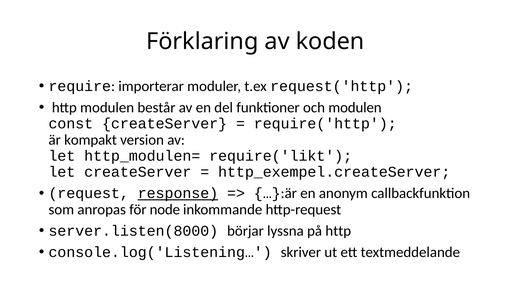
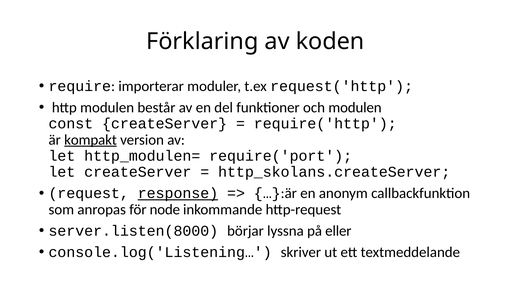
kompakt underline: none -> present
require('likt: require('likt -> require('port
http_exempel.createServer: http_exempel.createServer -> http_skolans.createServer
på http: http -> eller
